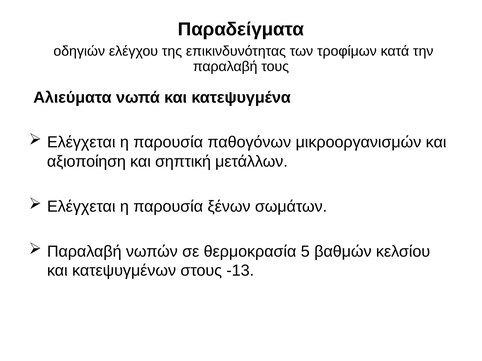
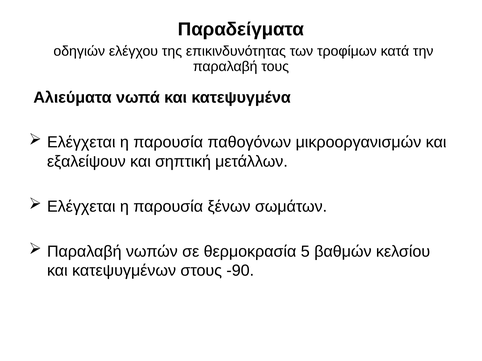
αξιοποίηση: αξιοποίηση -> εξαλείψουν
-13: -13 -> -90
